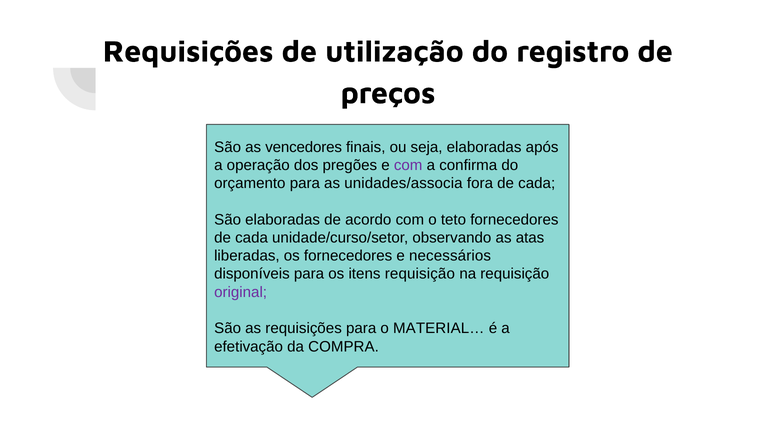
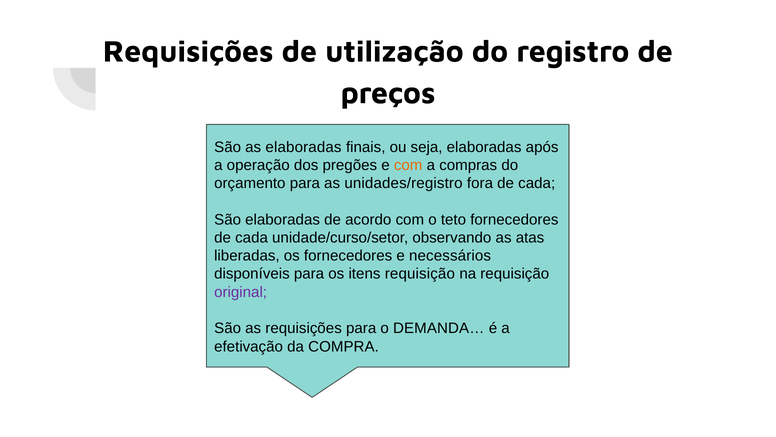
as vencedores: vencedores -> elaboradas
com at (408, 165) colour: purple -> orange
confirma: confirma -> compras
unidades/associa: unidades/associa -> unidades/registro
MATERIAL…: MATERIAL… -> DEMANDA…
